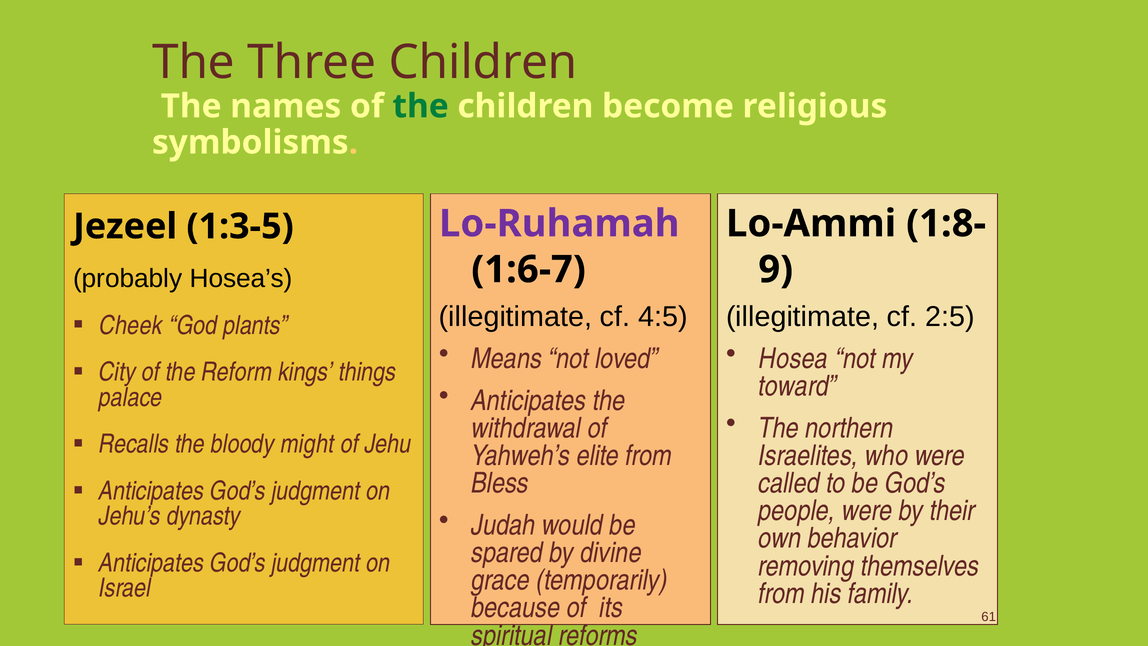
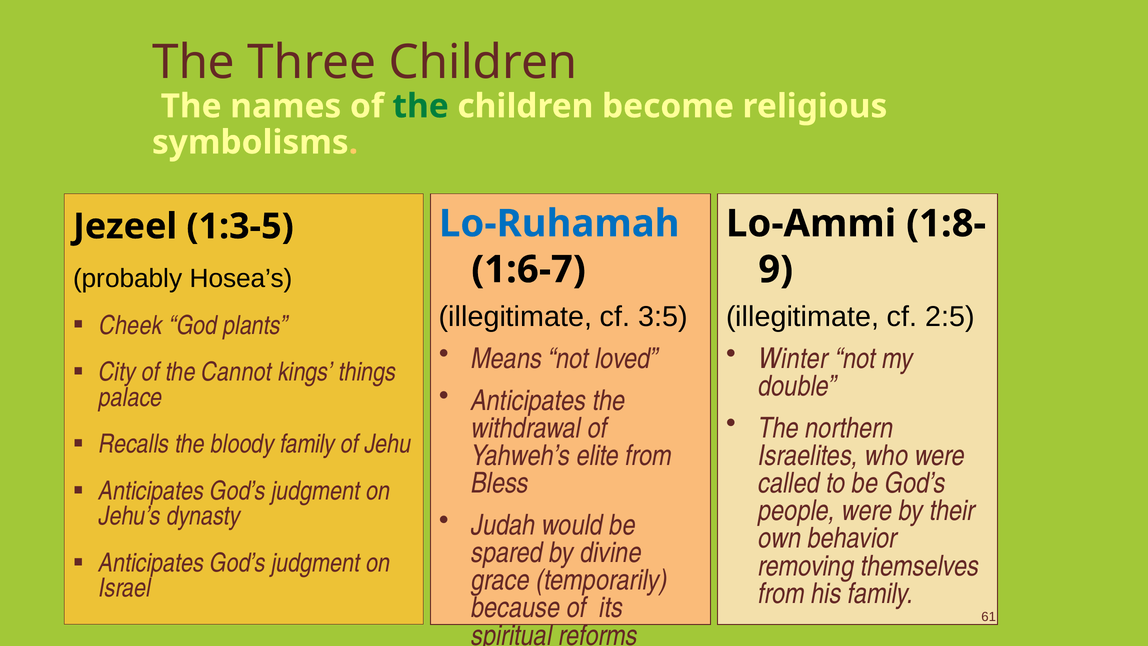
Lo-Ruhamah colour: purple -> blue
4:5: 4:5 -> 3:5
Hosea: Hosea -> Winter
Reform: Reform -> Cannot
toward: toward -> double
bloody might: might -> family
